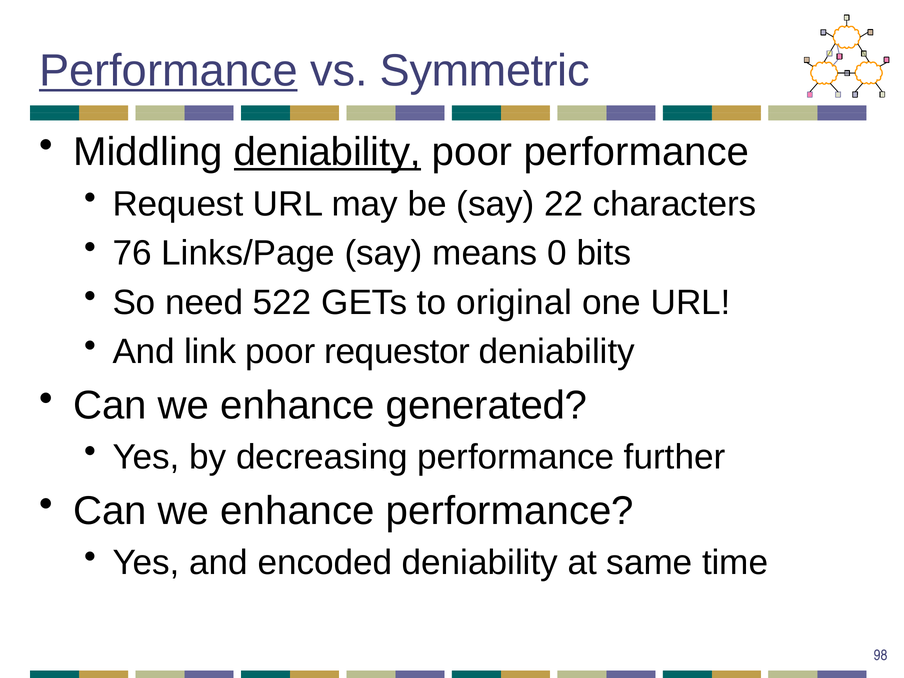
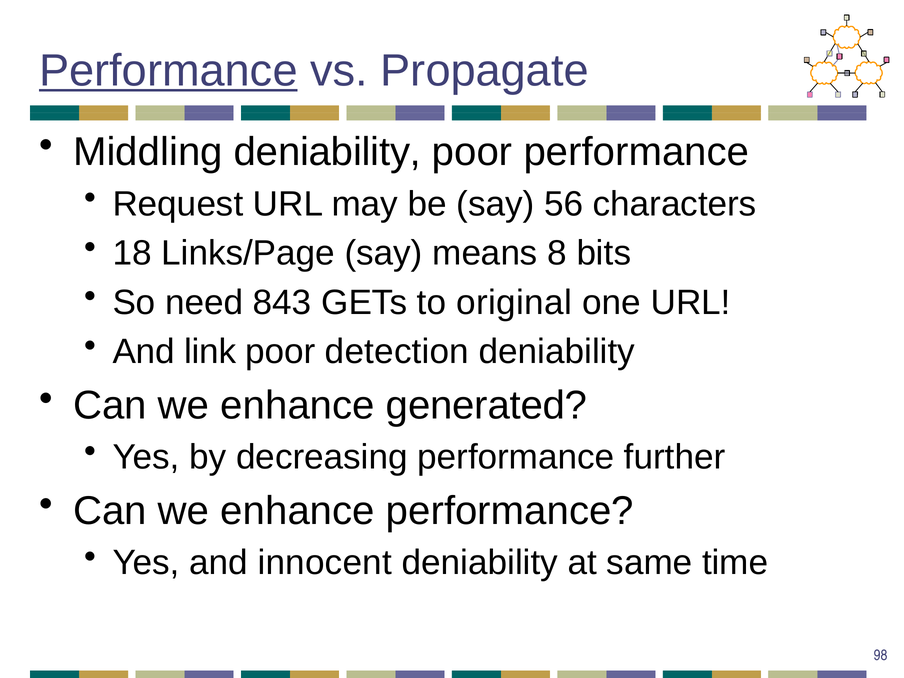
Symmetric: Symmetric -> Propagate
deniability at (327, 152) underline: present -> none
22: 22 -> 56
76: 76 -> 18
0: 0 -> 8
522: 522 -> 843
requestor: requestor -> detection
encoded: encoded -> innocent
